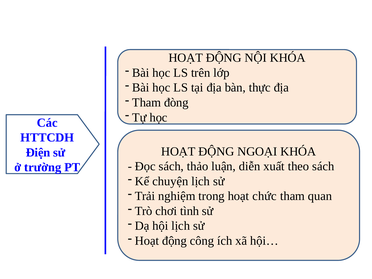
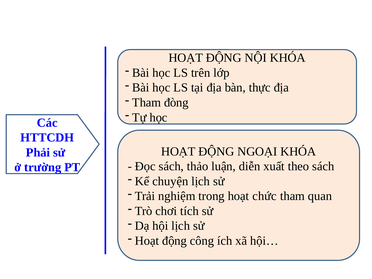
Điện: Điện -> Phải
tình: tình -> tích
